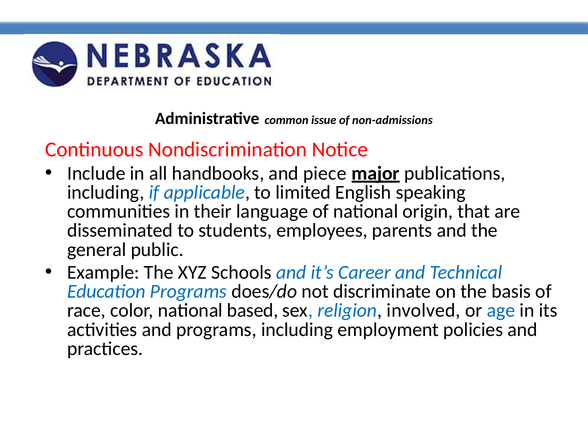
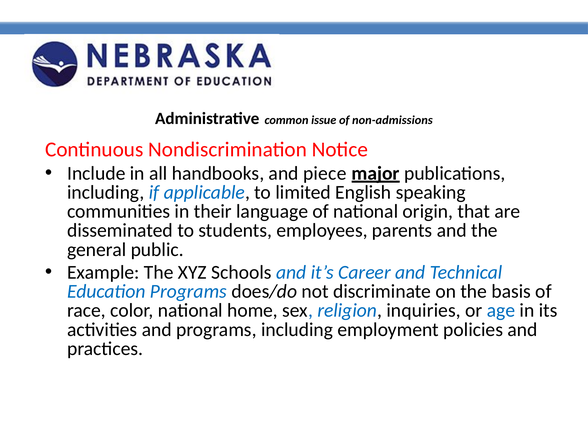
based: based -> home
involved: involved -> inquiries
